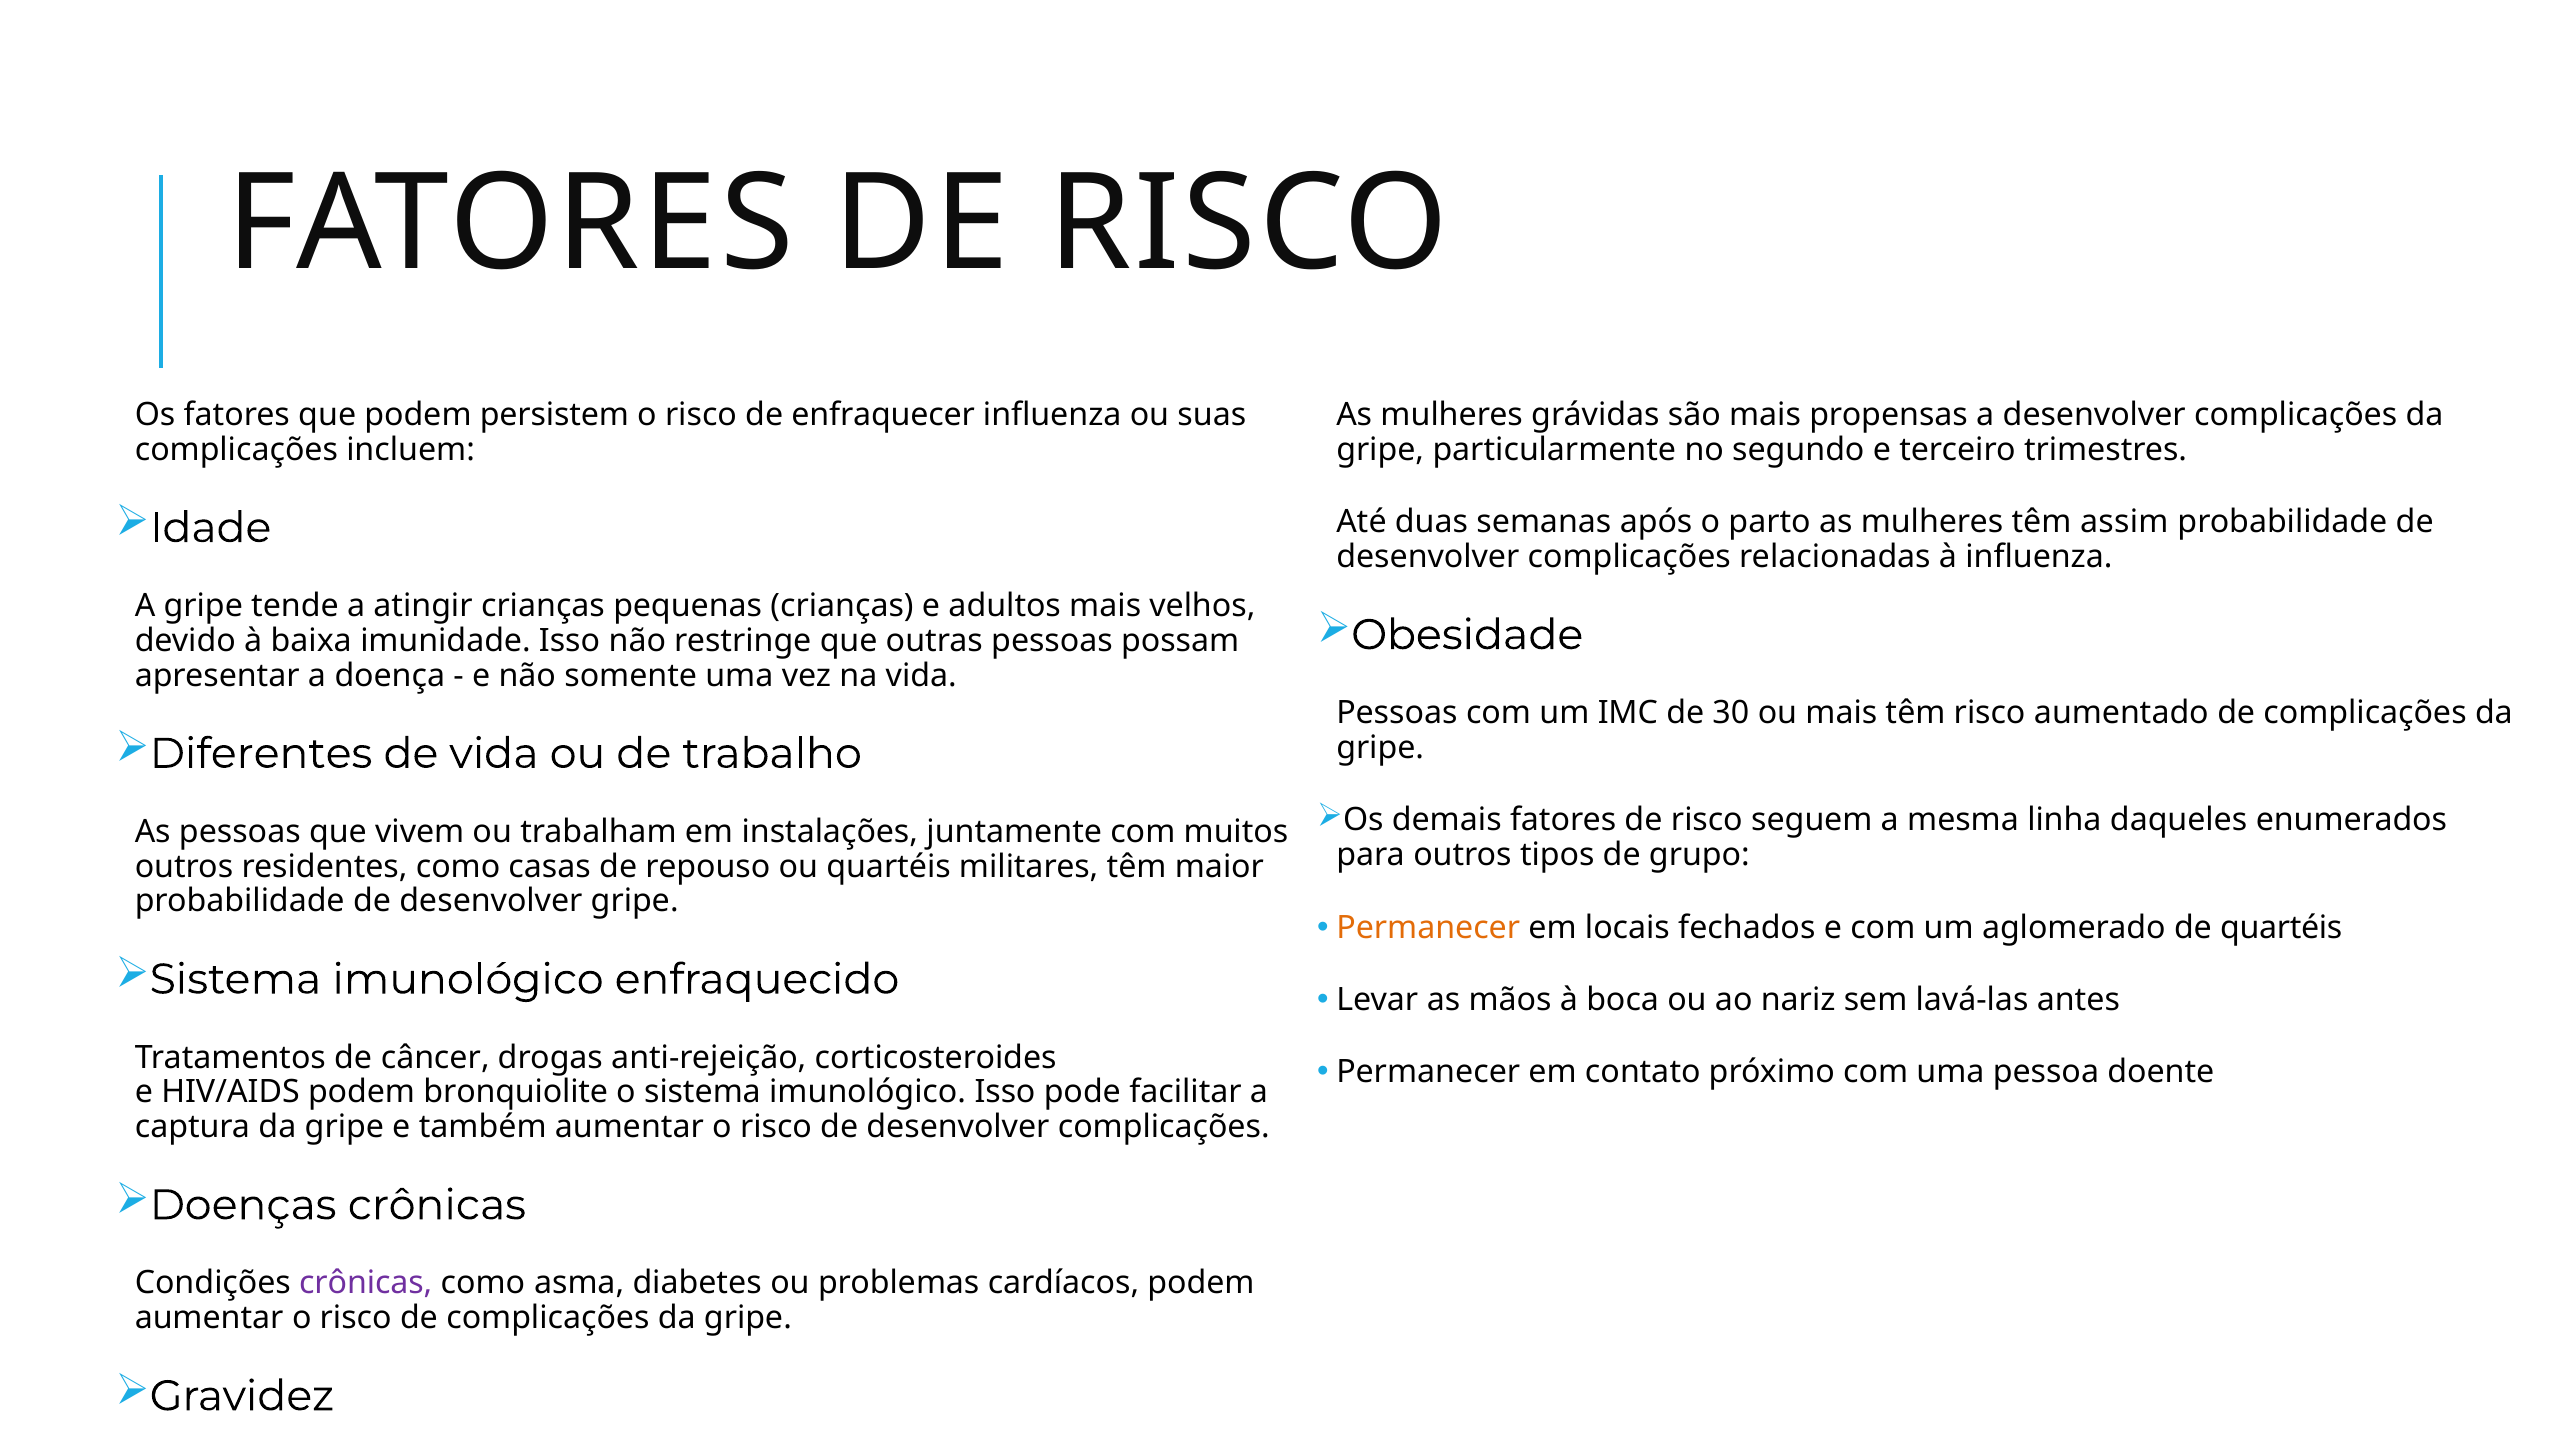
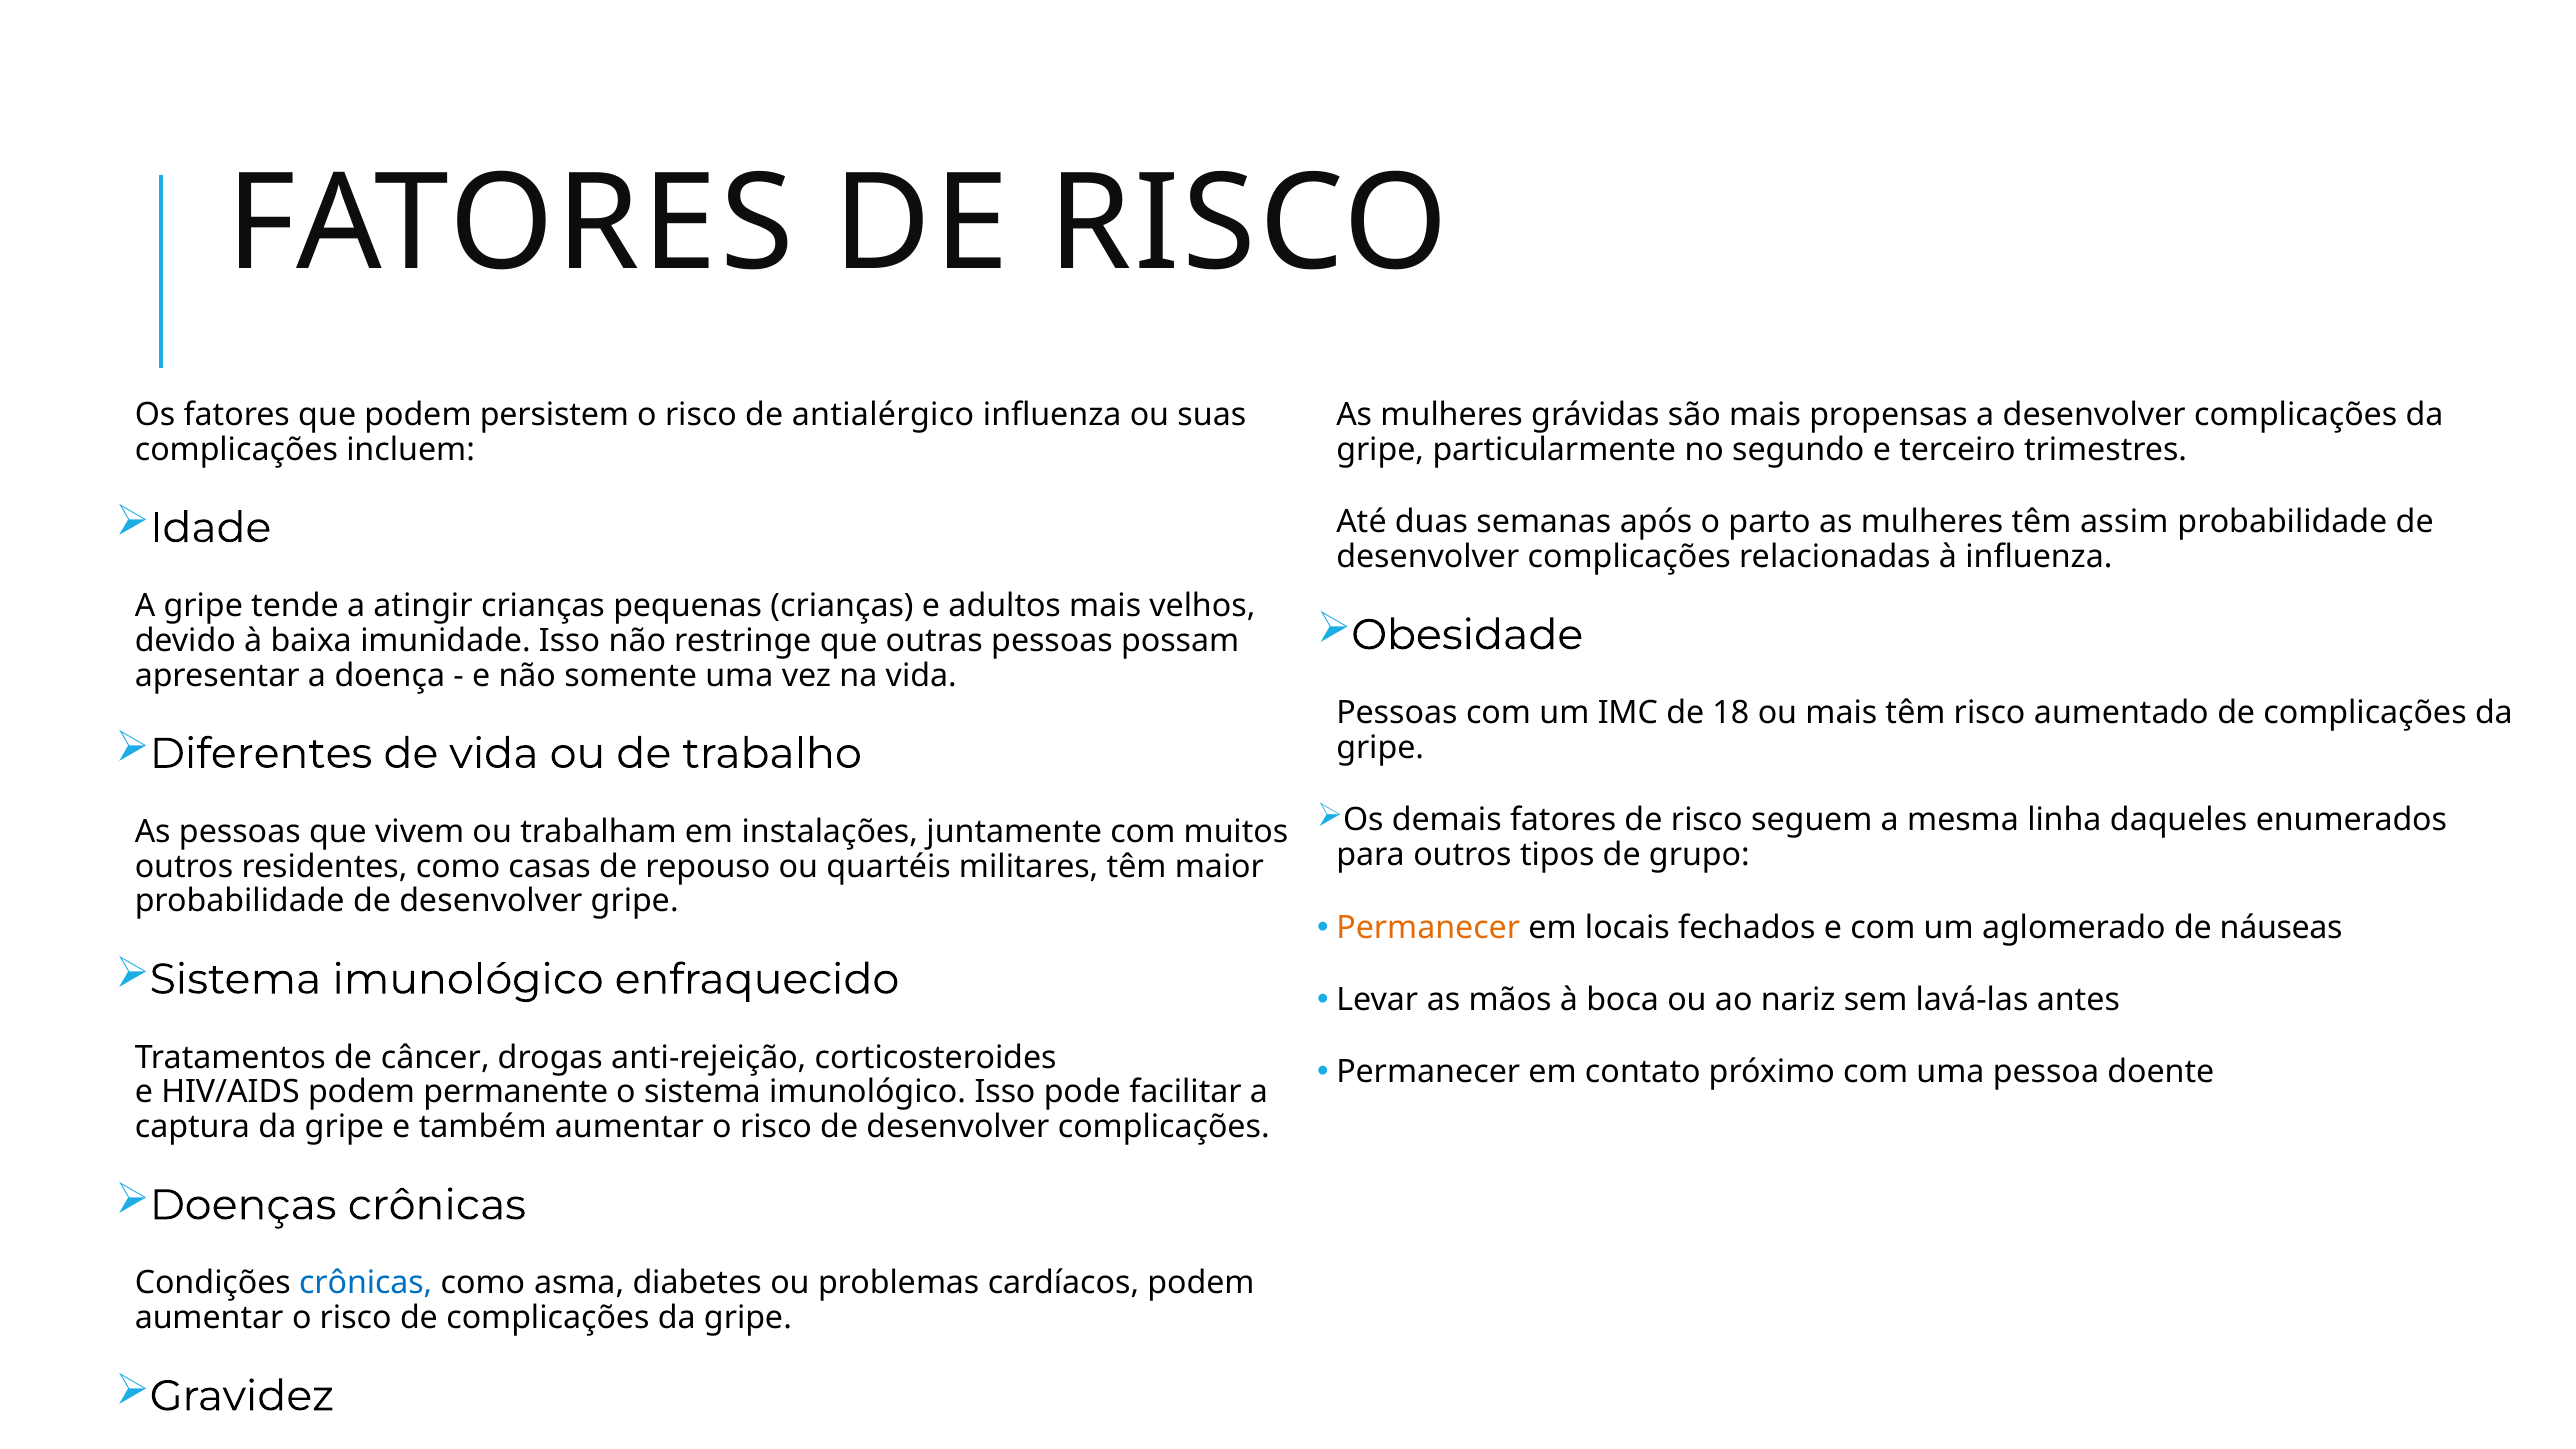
enfraquecer: enfraquecer -> antialérgico
30: 30 -> 18
de quartéis: quartéis -> náuseas
bronquiolite: bronquiolite -> permanente
crônicas at (366, 1283) colour: purple -> blue
